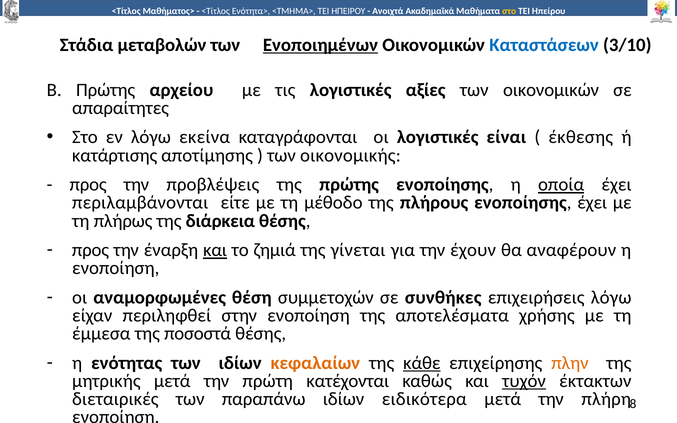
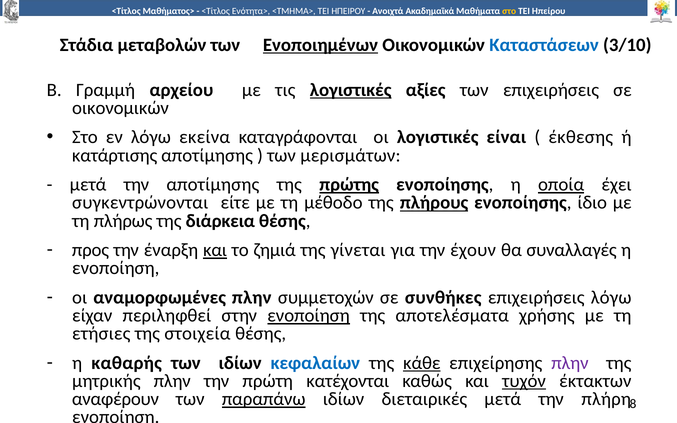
Β Πρώτης: Πρώτης -> Γραμμή
λογιστικές at (351, 90) underline: none -> present
των οικονομικών: οικονομικών -> επιχειρήσεις
απαραίτητες at (121, 108): απαραίτητες -> οικονομικών
οικονομικής: οικονομικής -> μερισμάτων
προς at (88, 185): προς -> μετά
την προβλέψεις: προβλέψεις -> αποτίμησης
πρώτης at (349, 185) underline: none -> present
περιλαμβάνονται: περιλαμβάνονται -> συγκεντρώνονται
πλήρους underline: none -> present
ενοποίησης έχει: έχει -> ίδιο
αναφέρουν: αναφέρουν -> συναλλαγές
αναμορφωμένες θέση: θέση -> πλην
ενοποίηση at (309, 316) underline: none -> present
έμμεσα: έμμεσα -> ετήσιες
ποσοστά: ποσοστά -> στοιχεία
ενότητας: ενότητας -> καθαρής
κεφαλαίων colour: orange -> blue
πλην at (570, 363) colour: orange -> purple
μητρικής μετά: μετά -> πλην
διεταιρικές: διεταιρικές -> αναφέρουν
παραπάνω underline: none -> present
ειδικότερα: ειδικότερα -> διεταιρικές
